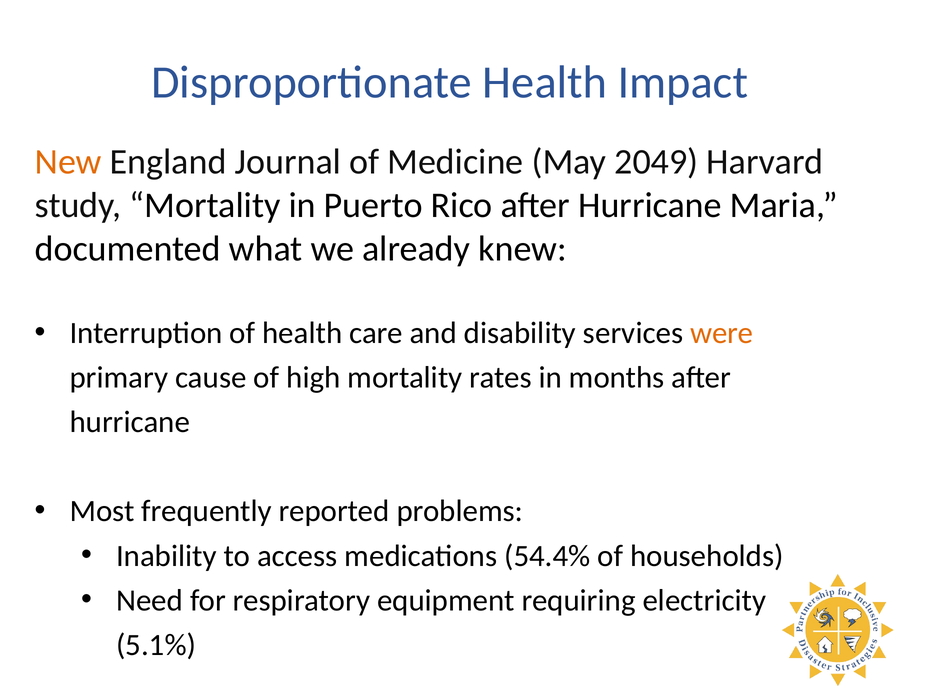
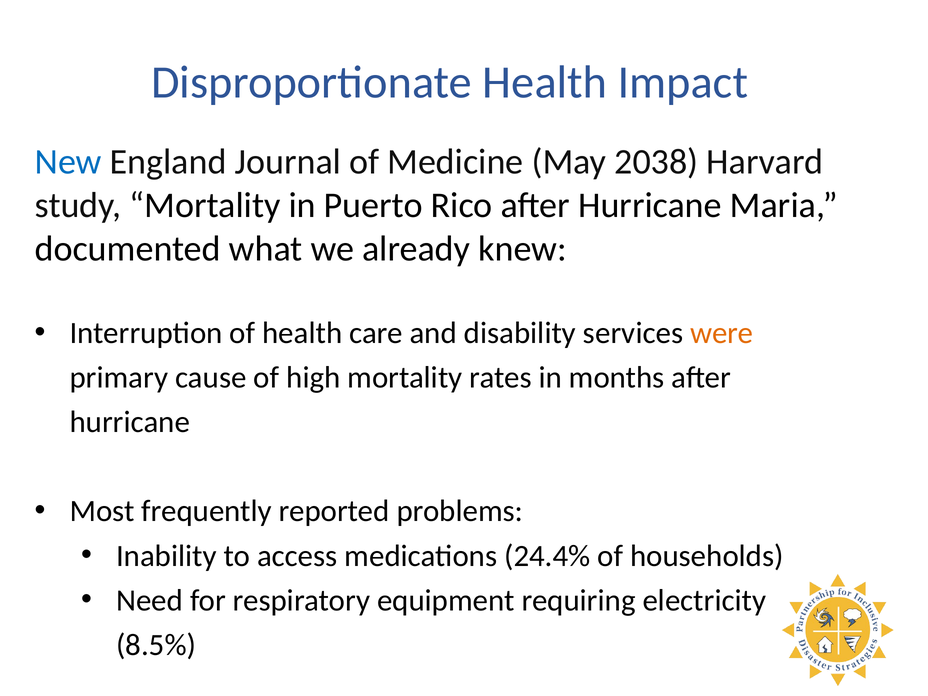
New colour: orange -> blue
2049: 2049 -> 2038
54.4%: 54.4% -> 24.4%
5.1%: 5.1% -> 8.5%
